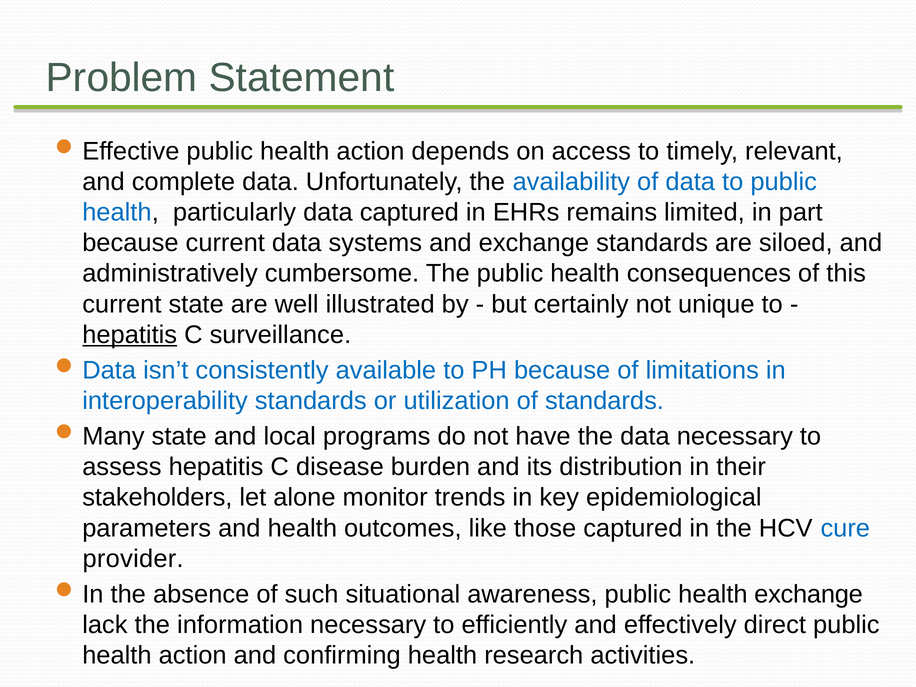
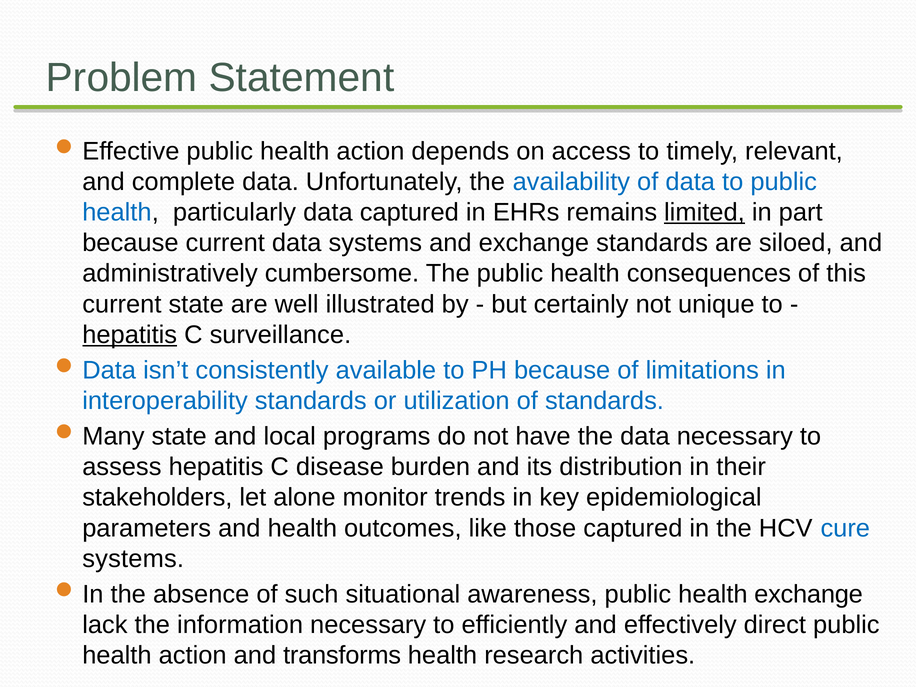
limited underline: none -> present
provider at (133, 559): provider -> systems
confirming: confirming -> transforms
